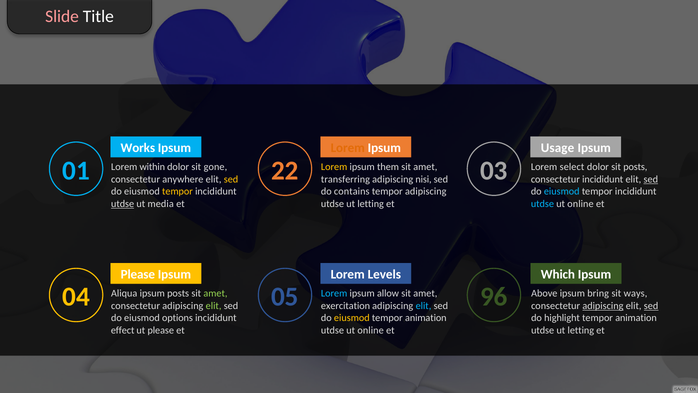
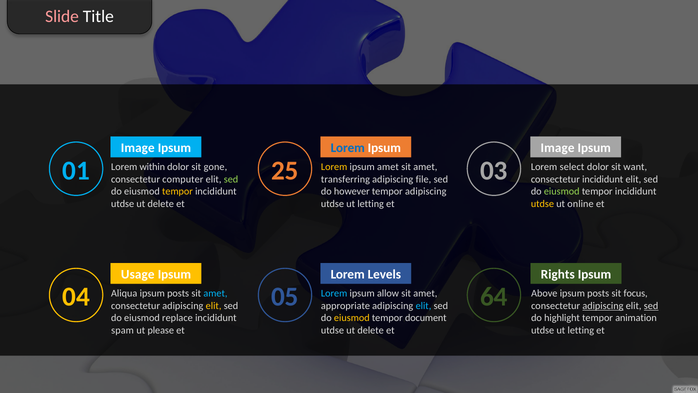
Works at (138, 148): Works -> Image
Lorem at (348, 148) colour: orange -> blue
Usage at (558, 148): Usage -> Image
22: 22 -> 25
ipsum them: them -> amet
sit posts: posts -> want
anywhere: anywhere -> computer
sed at (231, 179) colour: yellow -> light green
nisi: nisi -> file
sed at (651, 179) underline: present -> none
contains: contains -> however
eiusmod at (562, 191) colour: light blue -> light green
utdse at (123, 204) underline: present -> none
media at (161, 204): media -> delete
utdse at (542, 204) colour: light blue -> yellow
Please at (138, 274): Please -> Usage
Which: Which -> Rights
96: 96 -> 64
amet at (215, 293) colour: light green -> light blue
bring at (598, 293): bring -> posts
ways: ways -> focus
elit at (214, 306) colour: light green -> yellow
exercitation: exercitation -> appropriate
options: options -> replace
animation at (426, 318): animation -> document
effect: effect -> spam
online at (371, 330): online -> delete
